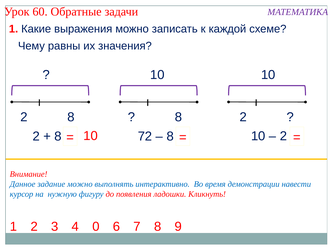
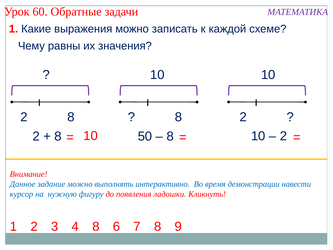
72: 72 -> 50
2 0: 0 -> 8
